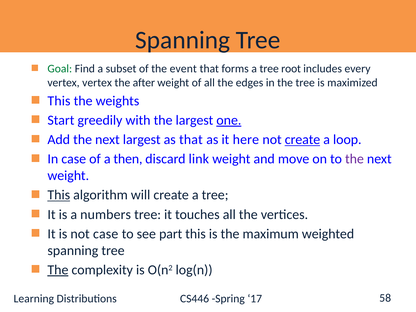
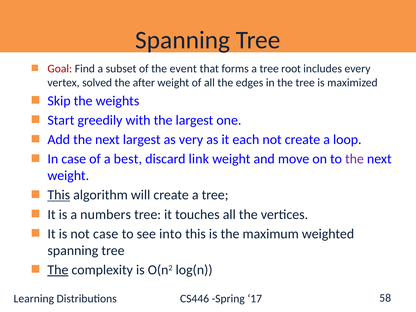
Goal colour: green -> red
vertex vertex: vertex -> solved
This at (59, 101): This -> Skip
one underline: present -> none
as that: that -> very
here: here -> each
create at (303, 140) underline: present -> none
then: then -> best
part: part -> into
